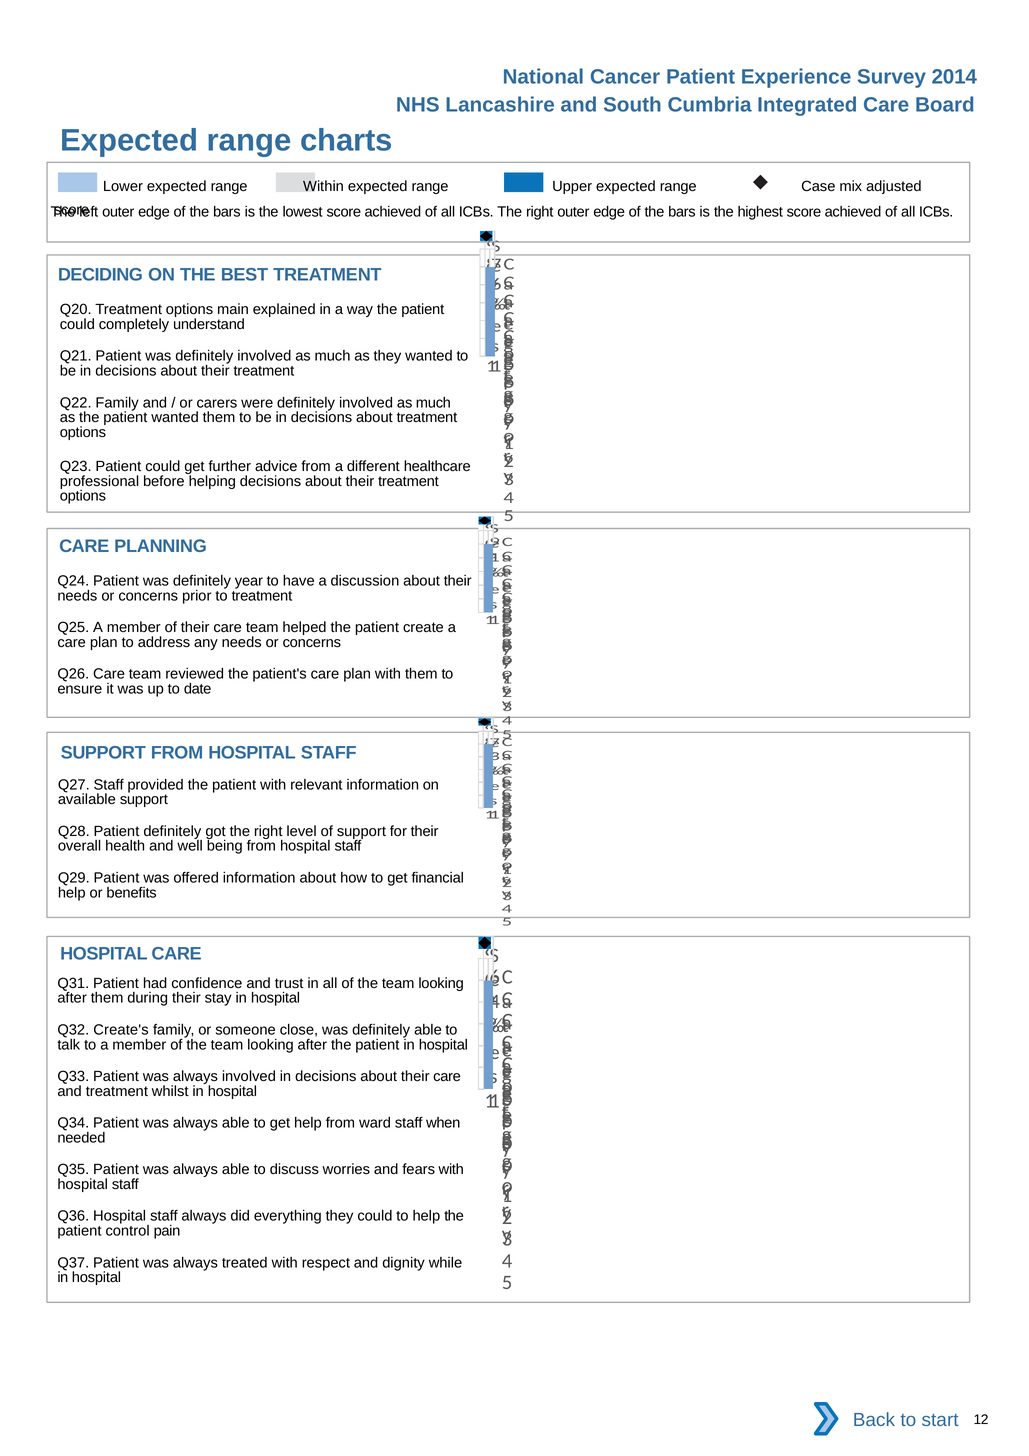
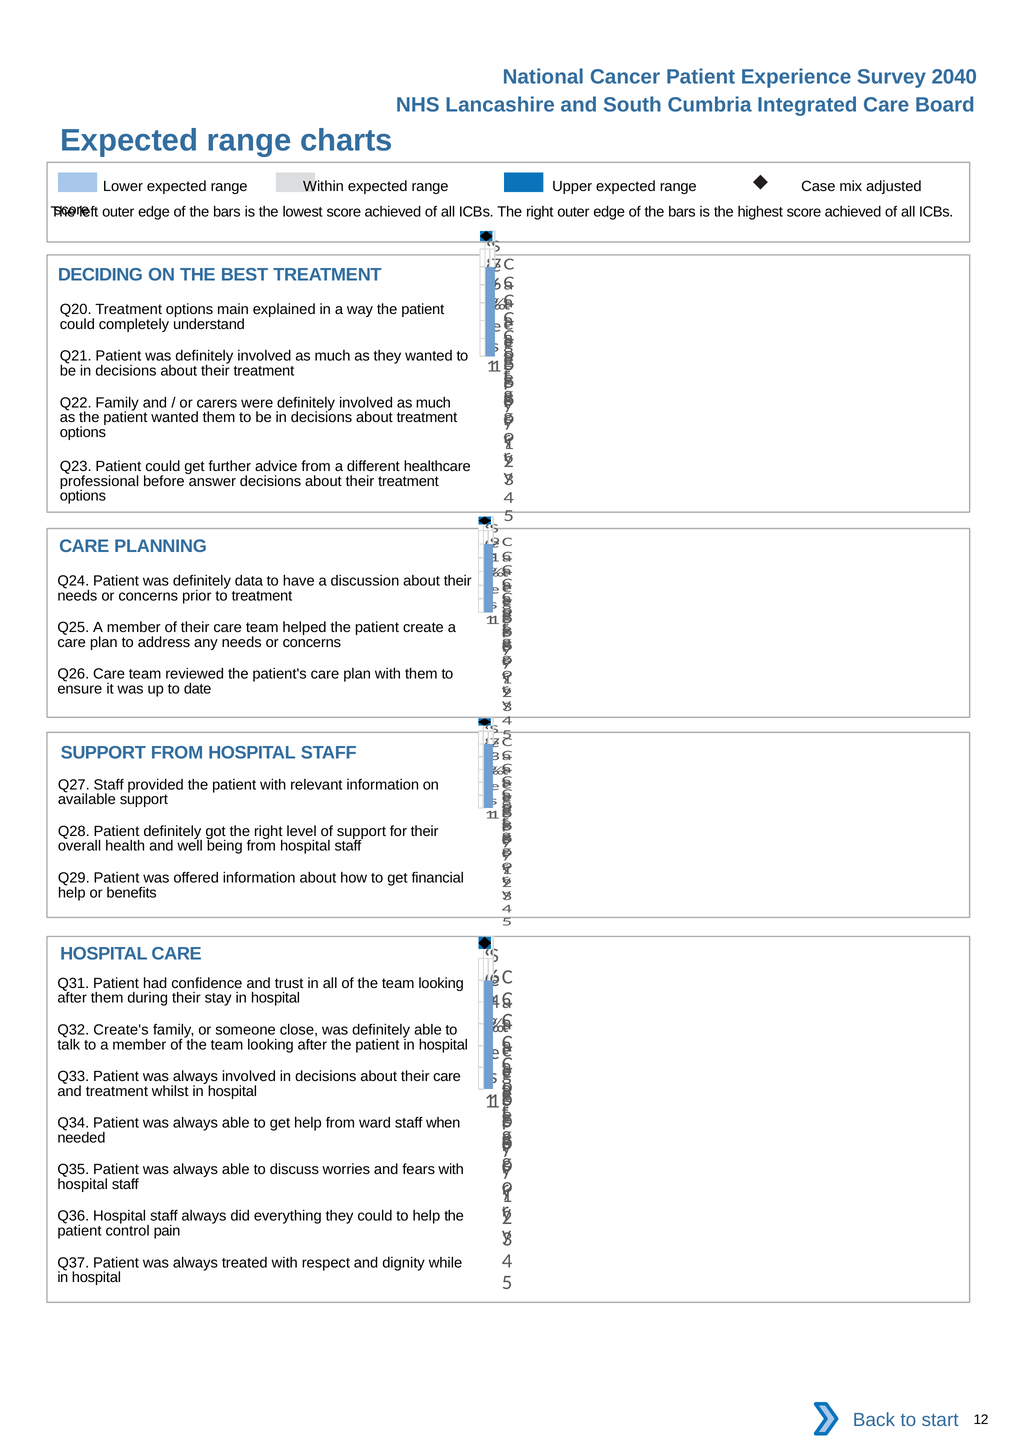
2014: 2014 -> 2040
helping: helping -> answer
year: year -> data
